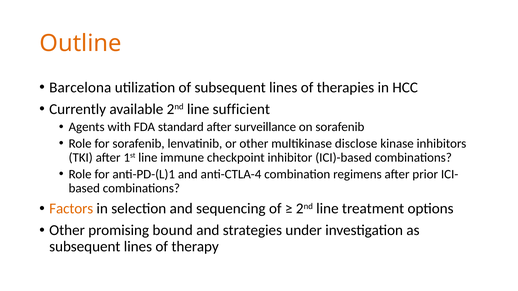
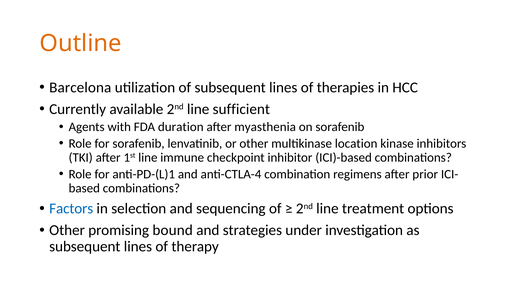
standard: standard -> duration
surveillance: surveillance -> myasthenia
disclose: disclose -> location
Factors colour: orange -> blue
